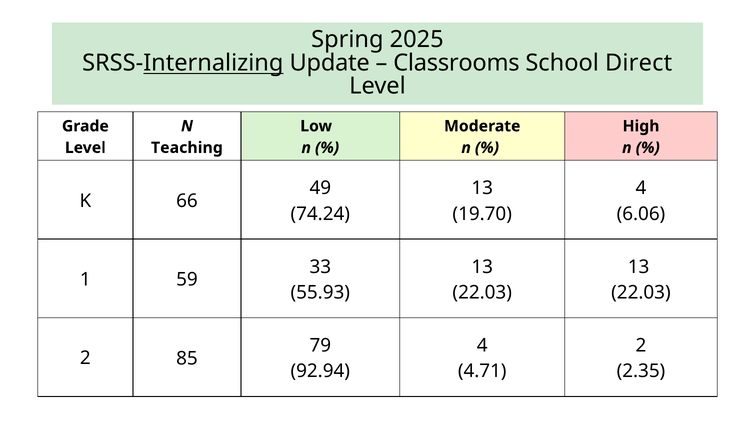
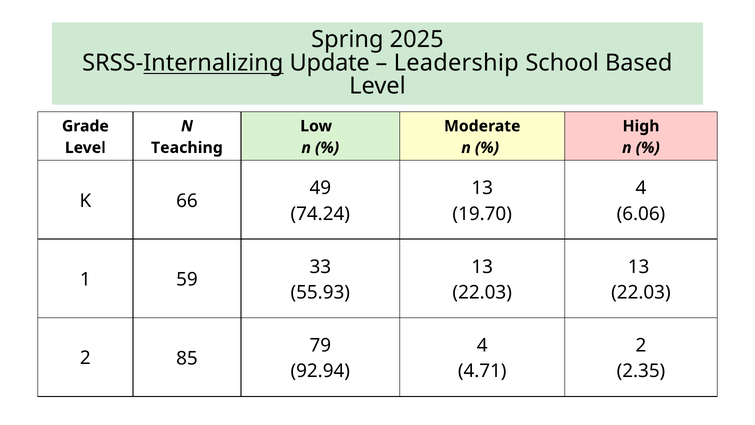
Classrooms: Classrooms -> Leadership
Direct: Direct -> Based
